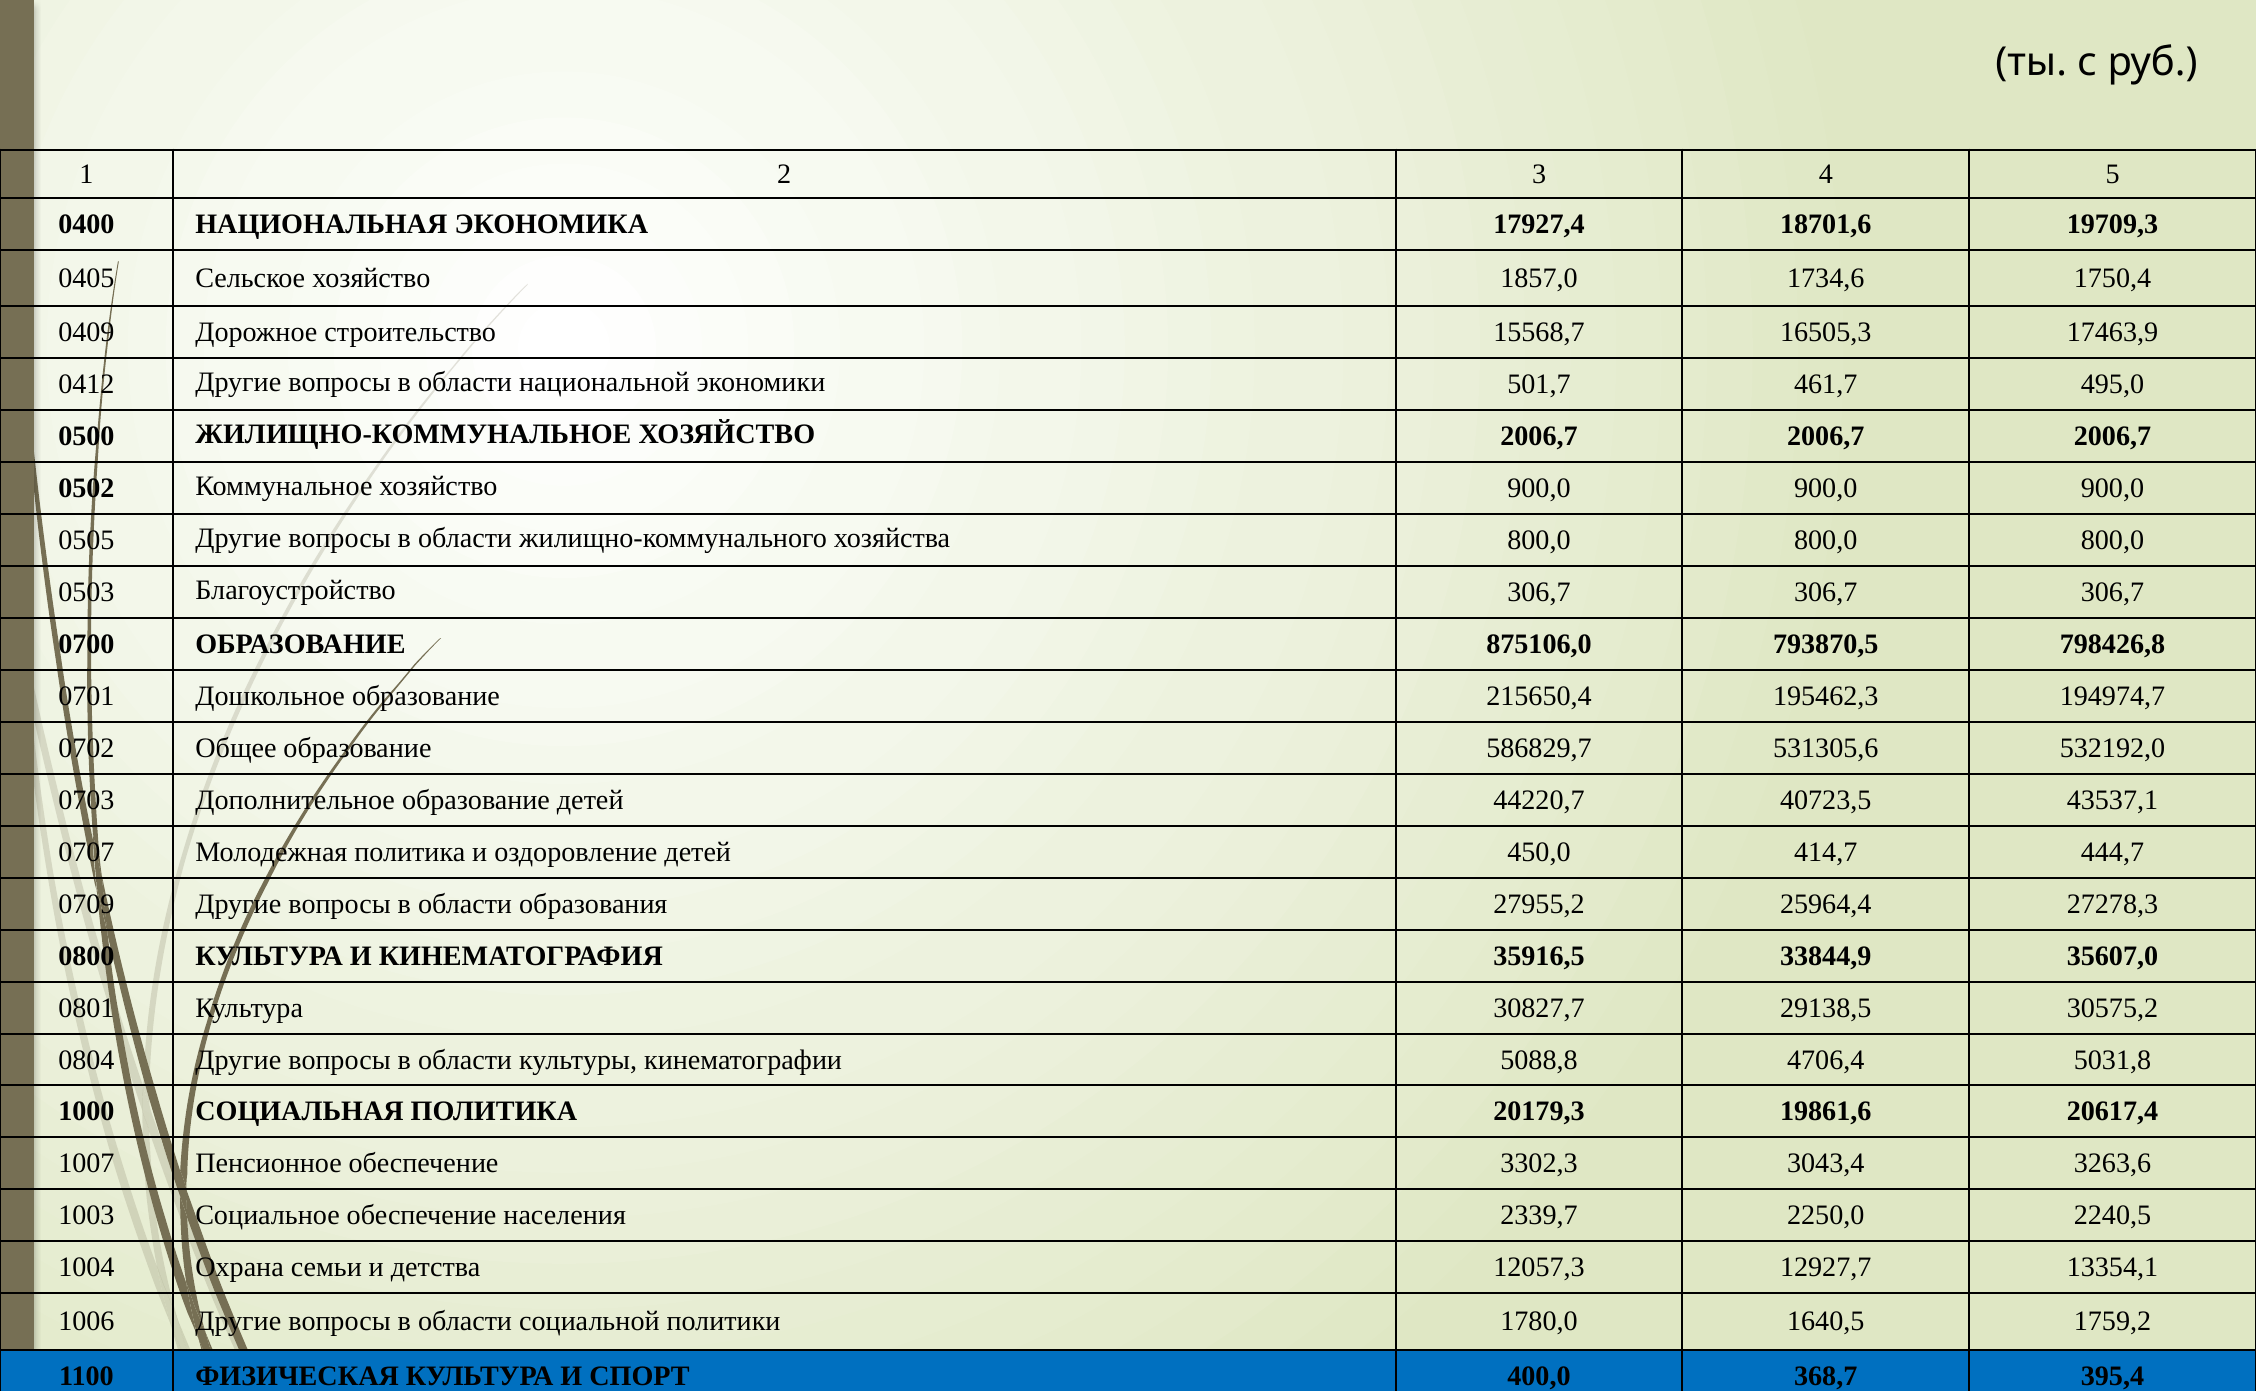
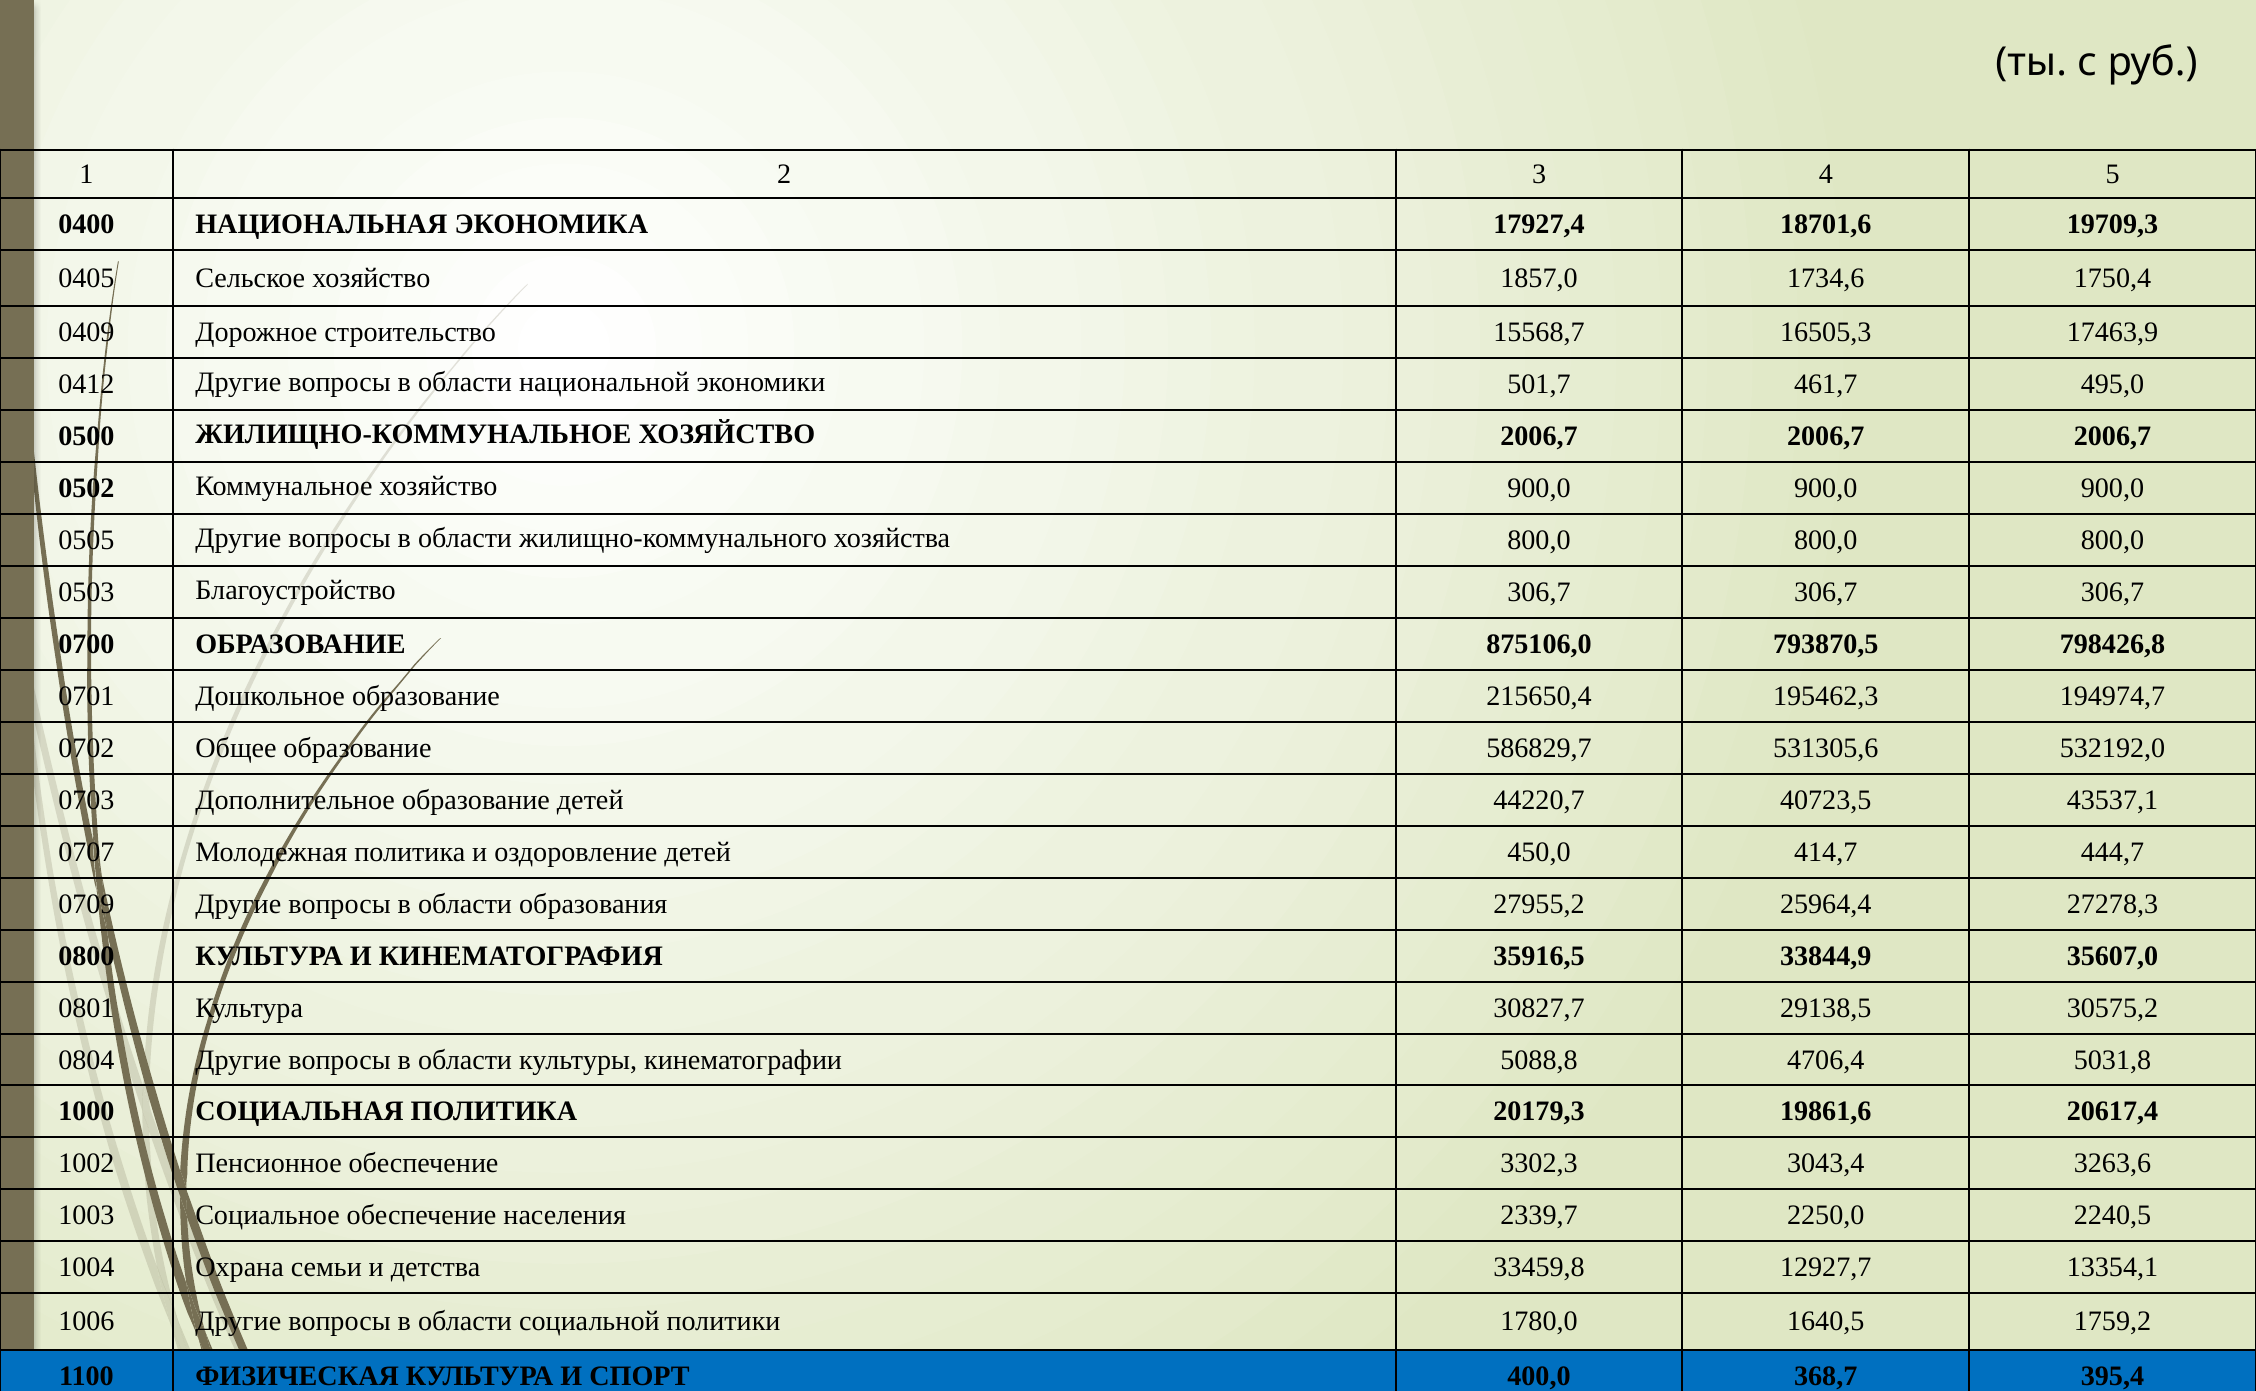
1007: 1007 -> 1002
12057,3: 12057,3 -> 33459,8
